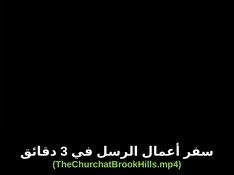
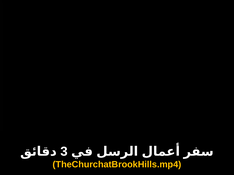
TheChurchatBrookHills.mp4 colour: light green -> yellow
